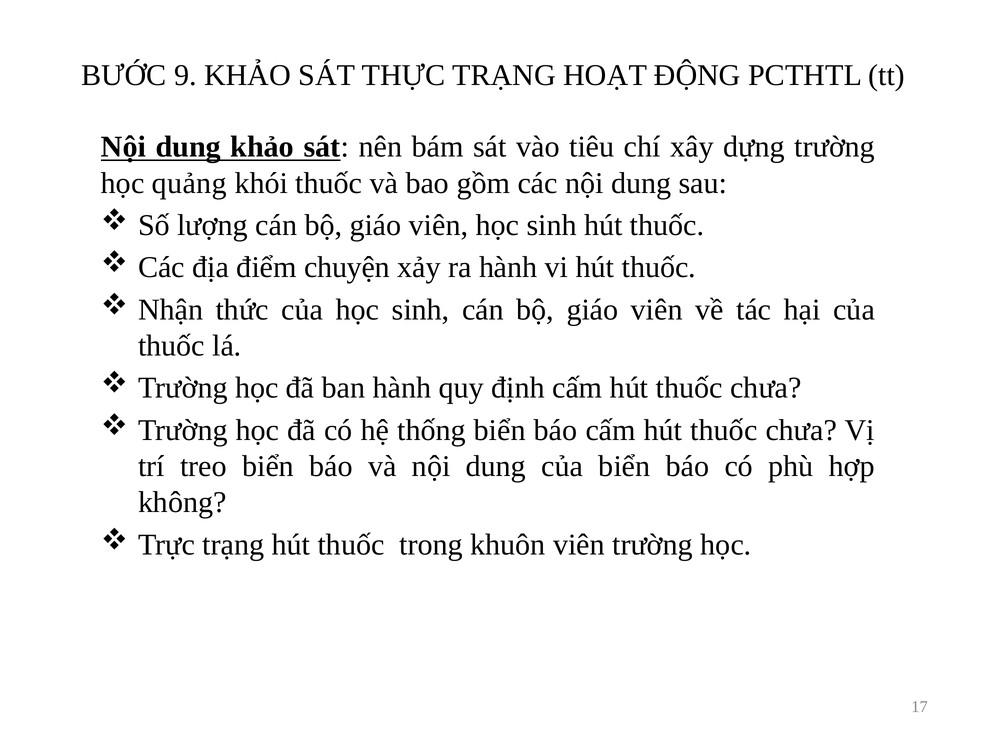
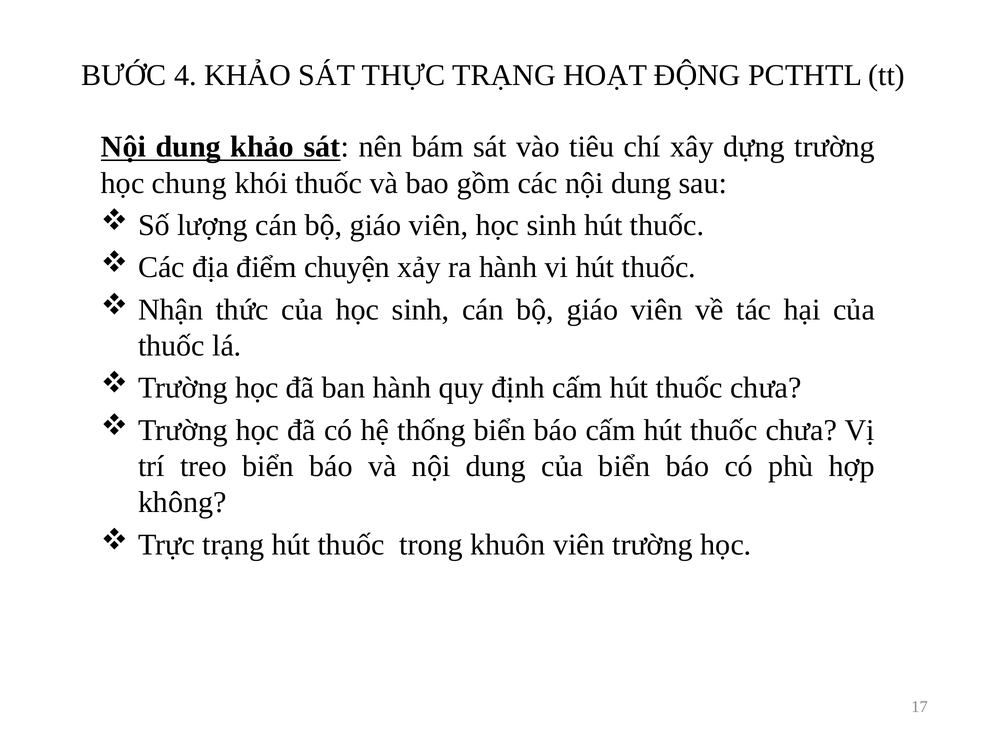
9: 9 -> 4
quảng: quảng -> chung
